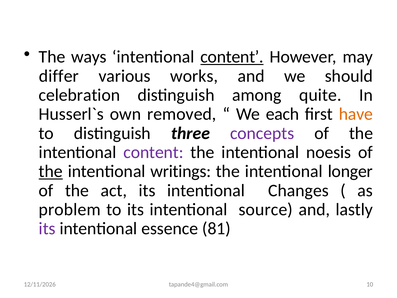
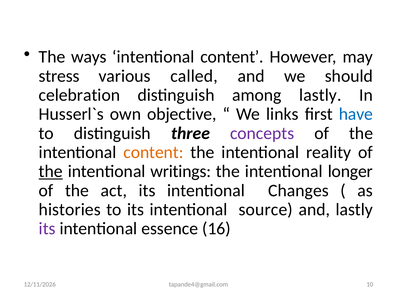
content at (232, 57) underline: present -> none
differ: differ -> stress
works: works -> called
among quite: quite -> lastly
removed: removed -> objective
each: each -> links
have colour: orange -> blue
content at (153, 152) colour: purple -> orange
noesis: noesis -> reality
problem: problem -> histories
81: 81 -> 16
